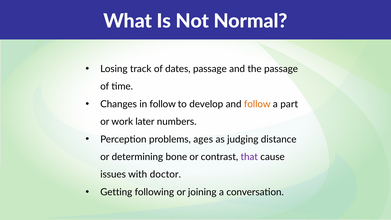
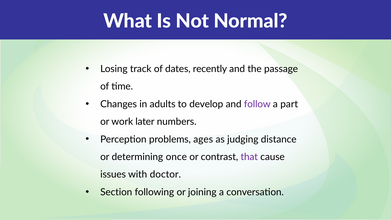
dates passage: passage -> recently
in follow: follow -> adults
follow at (257, 104) colour: orange -> purple
bone: bone -> once
Getting: Getting -> Section
